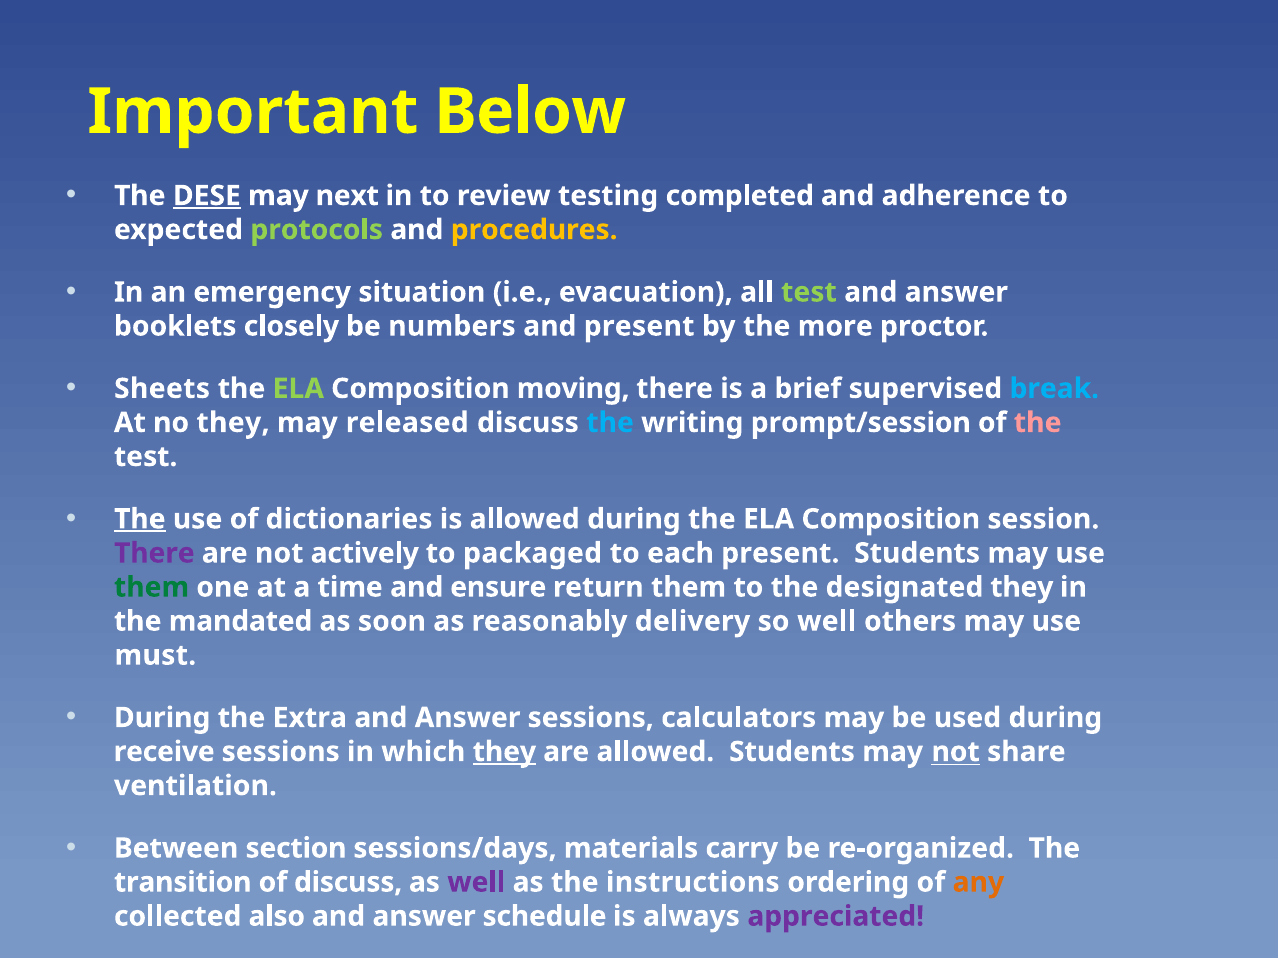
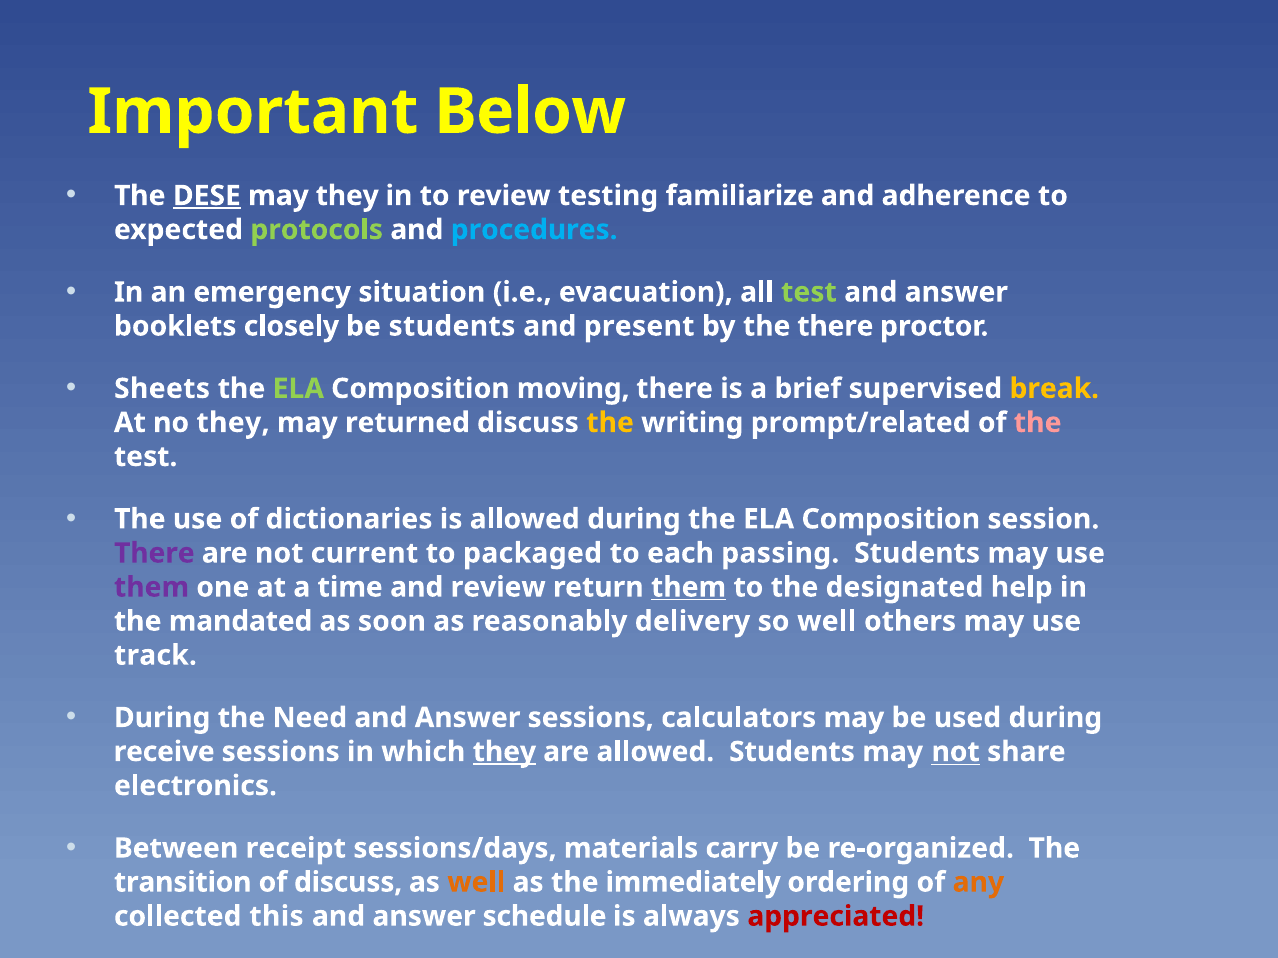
may next: next -> they
completed: completed -> familiarize
procedures colour: yellow -> light blue
be numbers: numbers -> students
the more: more -> there
break colour: light blue -> yellow
released: released -> returned
the at (610, 423) colour: light blue -> yellow
prompt/session: prompt/session -> prompt/related
The at (140, 519) underline: present -> none
actively: actively -> current
each present: present -> passing
them at (152, 588) colour: green -> purple
and ensure: ensure -> review
them at (689, 588) underline: none -> present
designated they: they -> help
must: must -> track
Extra: Extra -> Need
ventilation: ventilation -> electronics
section: section -> receipt
well at (476, 883) colour: purple -> orange
instructions: instructions -> immediately
also: also -> this
appreciated colour: purple -> red
